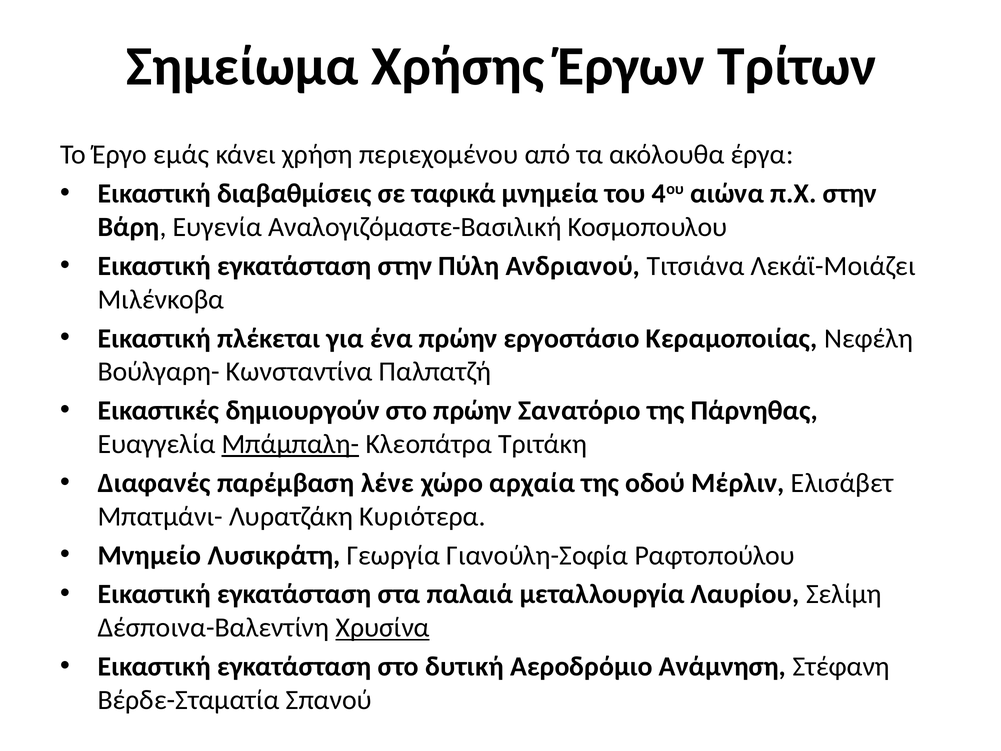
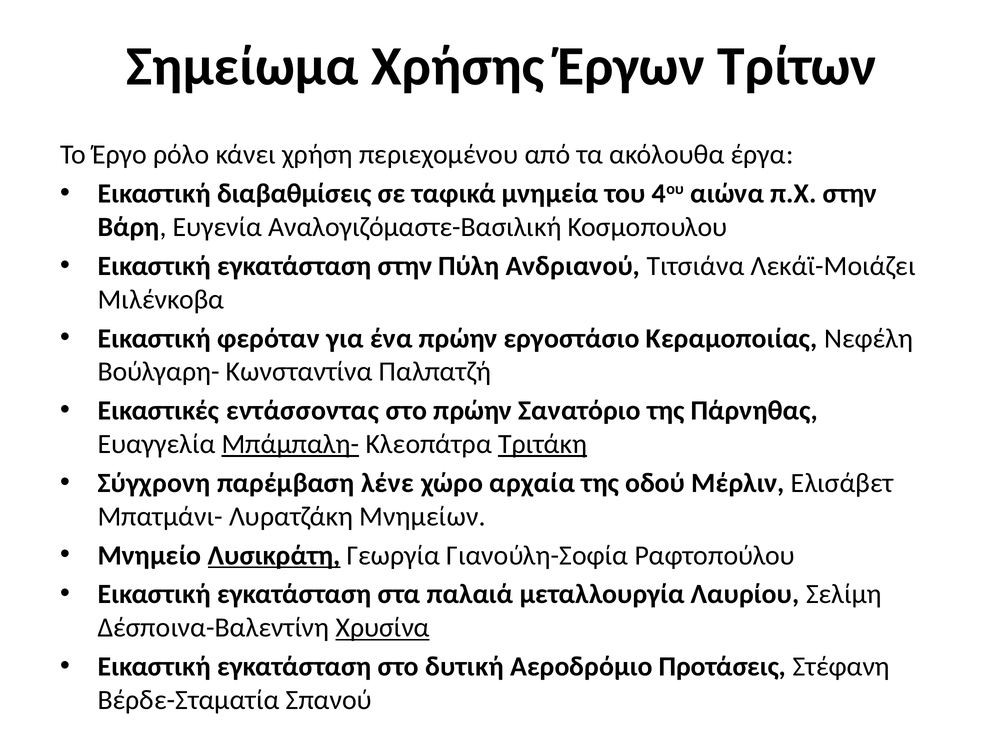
εμάς: εμάς -> ρόλο
πλέκεται: πλέκεται -> φερόταν
δημιουργούν: δημιουργούν -> εντάσσοντας
Τριτάκη underline: none -> present
Διαφανές: Διαφανές -> Σύγχρονη
Κυριότερα: Κυριότερα -> Μνημείων
Λυσικράτη underline: none -> present
Ανάμνηση: Ανάμνηση -> Προτάσεις
